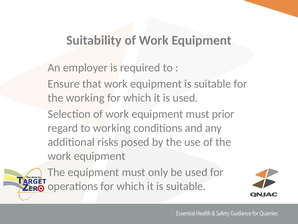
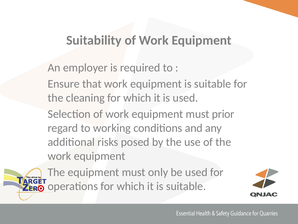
the working: working -> cleaning
